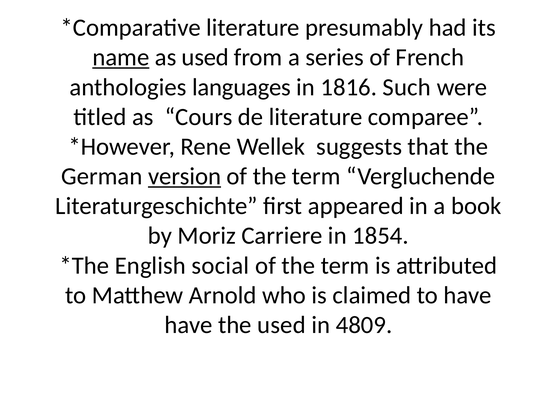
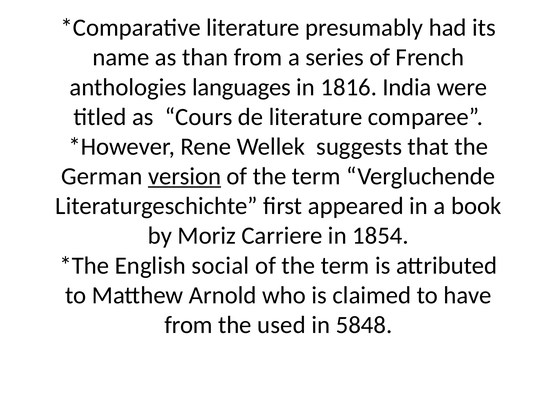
name underline: present -> none
as used: used -> than
Such: Such -> India
have at (188, 325): have -> from
4809: 4809 -> 5848
